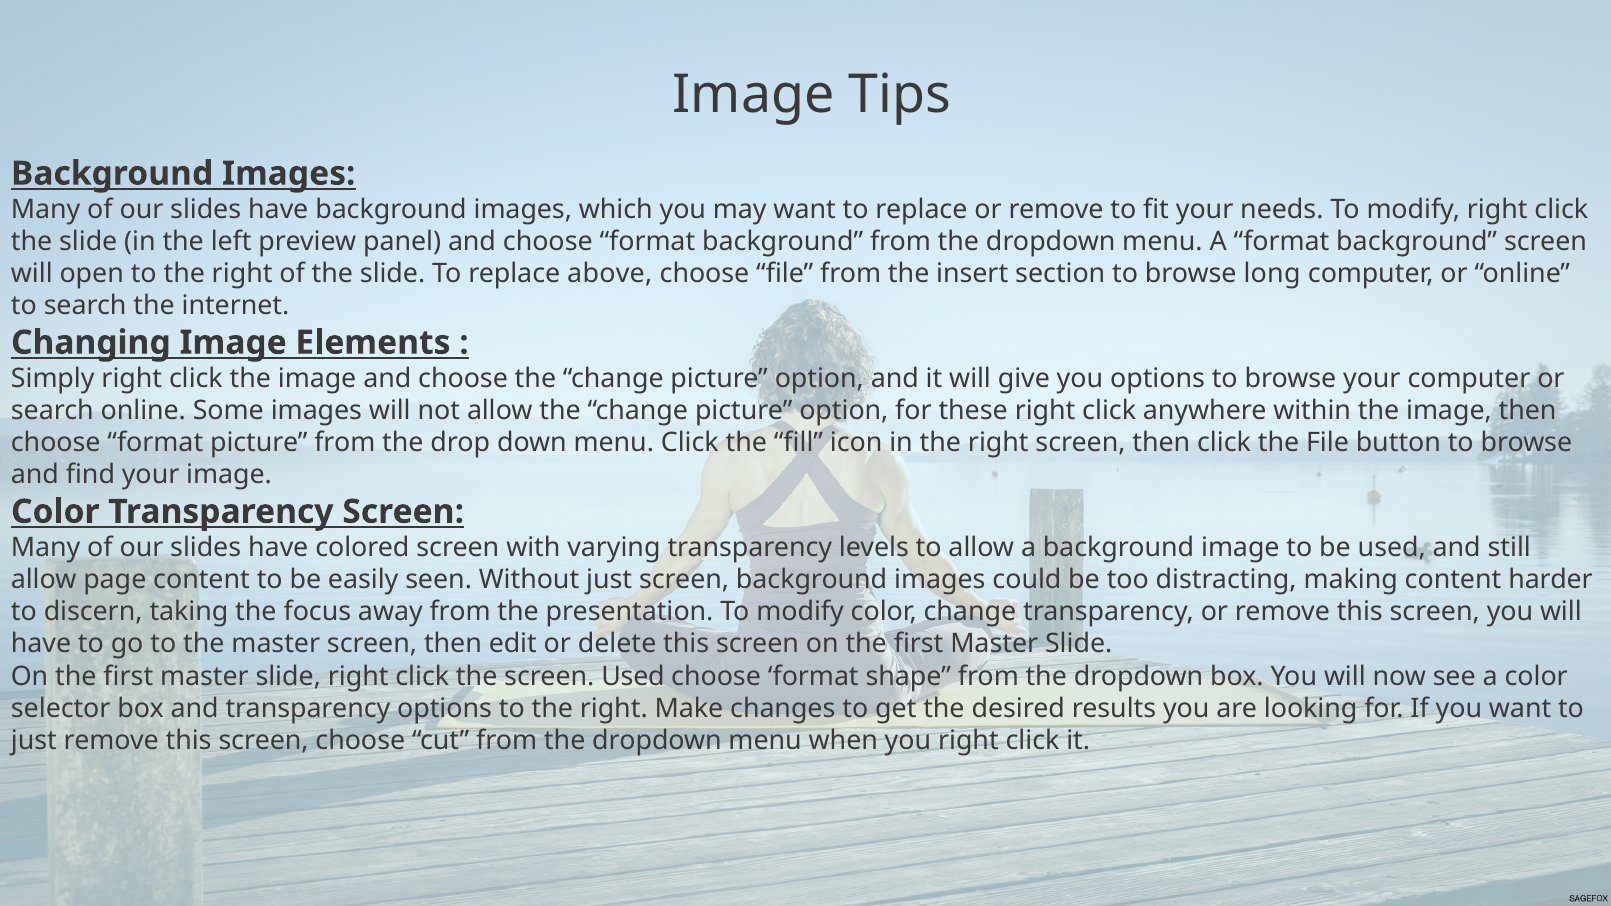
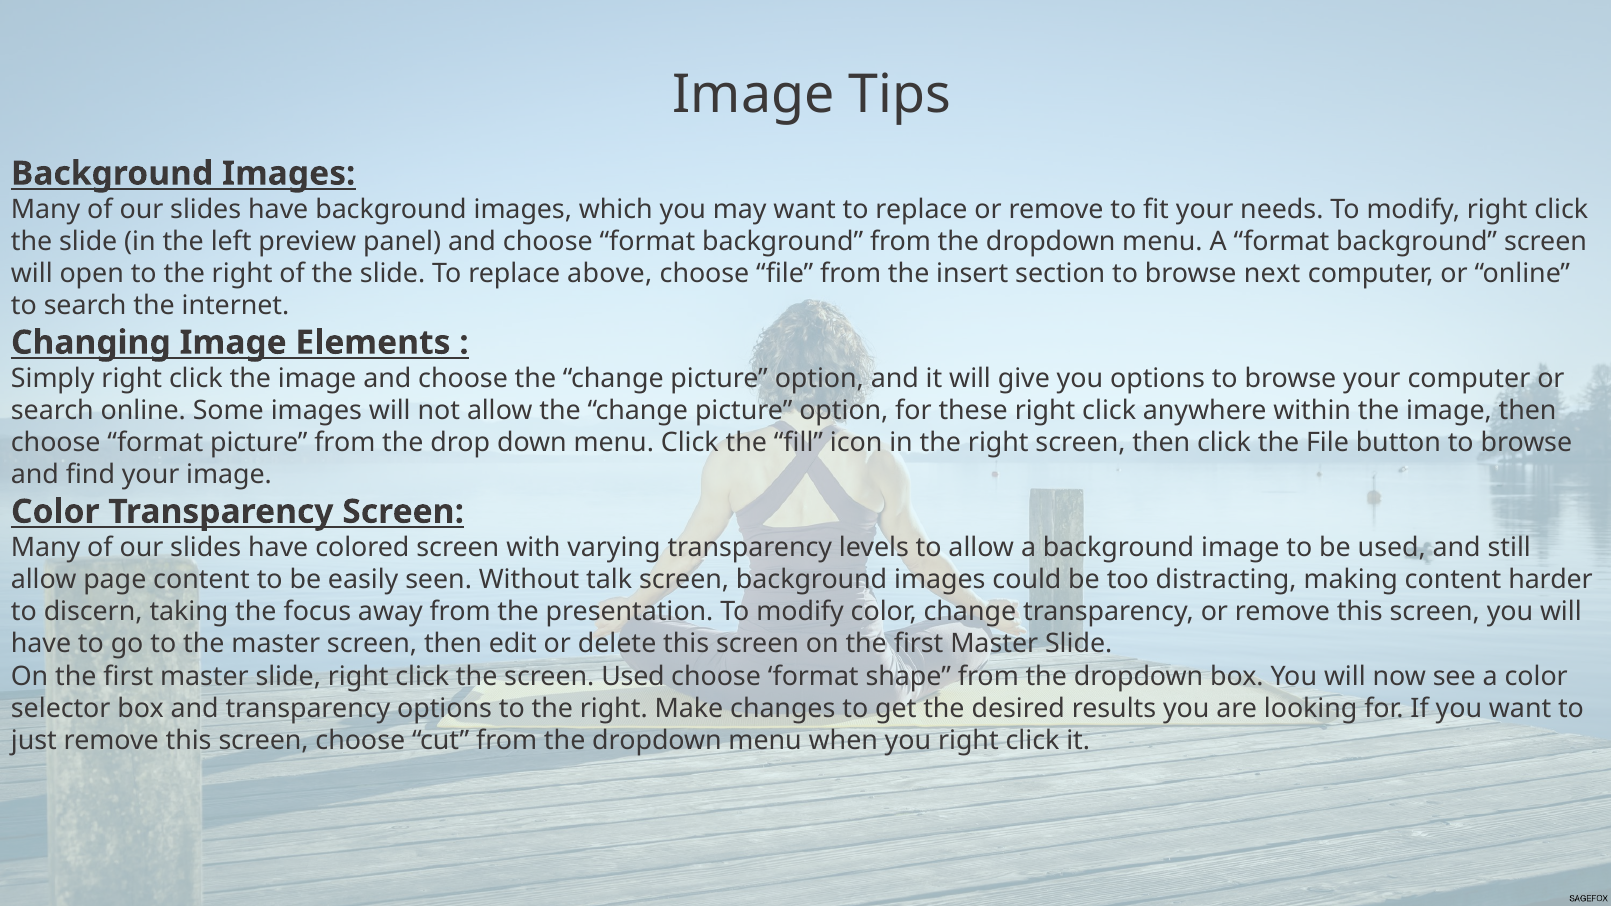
long: long -> next
Without just: just -> talk
